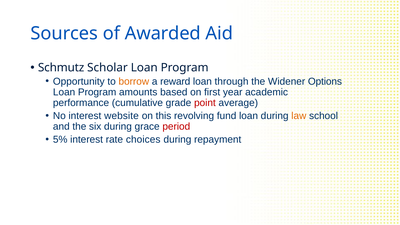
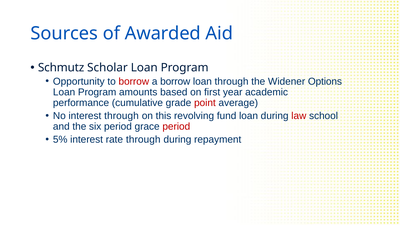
borrow at (134, 81) colour: orange -> red
a reward: reward -> borrow
interest website: website -> through
law colour: orange -> red
six during: during -> period
rate choices: choices -> through
